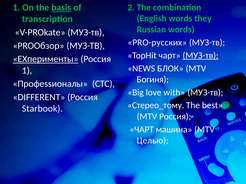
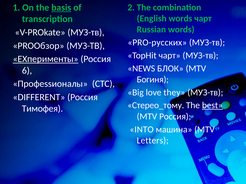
words they: they -> чарт
МУЗ-тв at (200, 56) underline: present -> none
1 at (27, 71): 1 -> 6
with: with -> they
best underline: none -> present
Starbook: Starbook -> Тимофея
ЧАРТ at (142, 130): ЧАРТ -> INTO
Целью: Целью -> Letters
